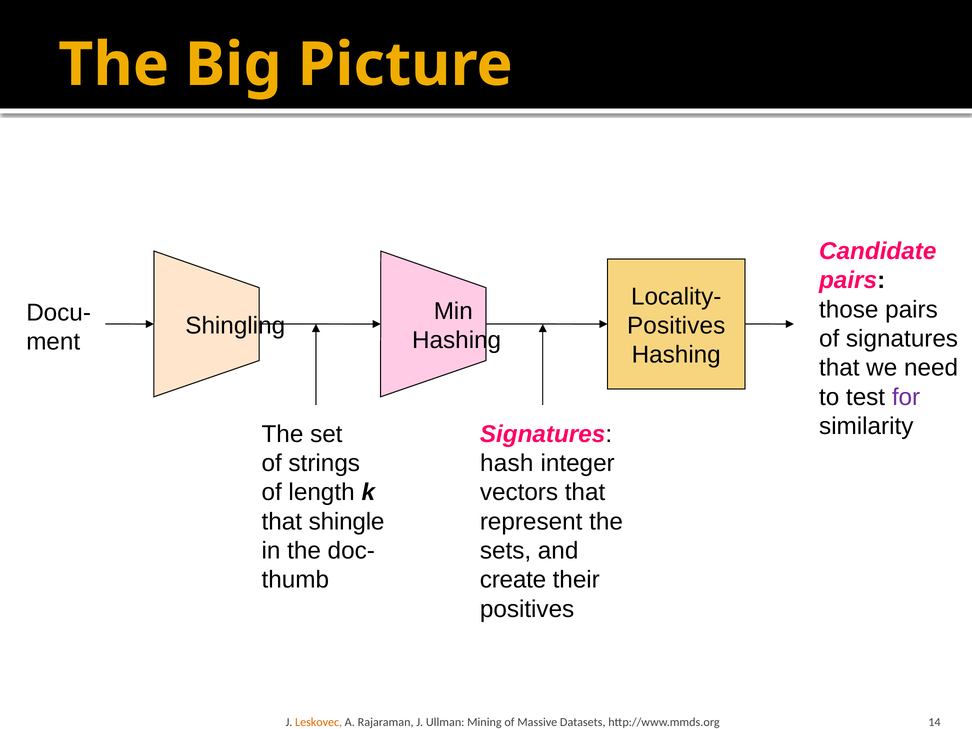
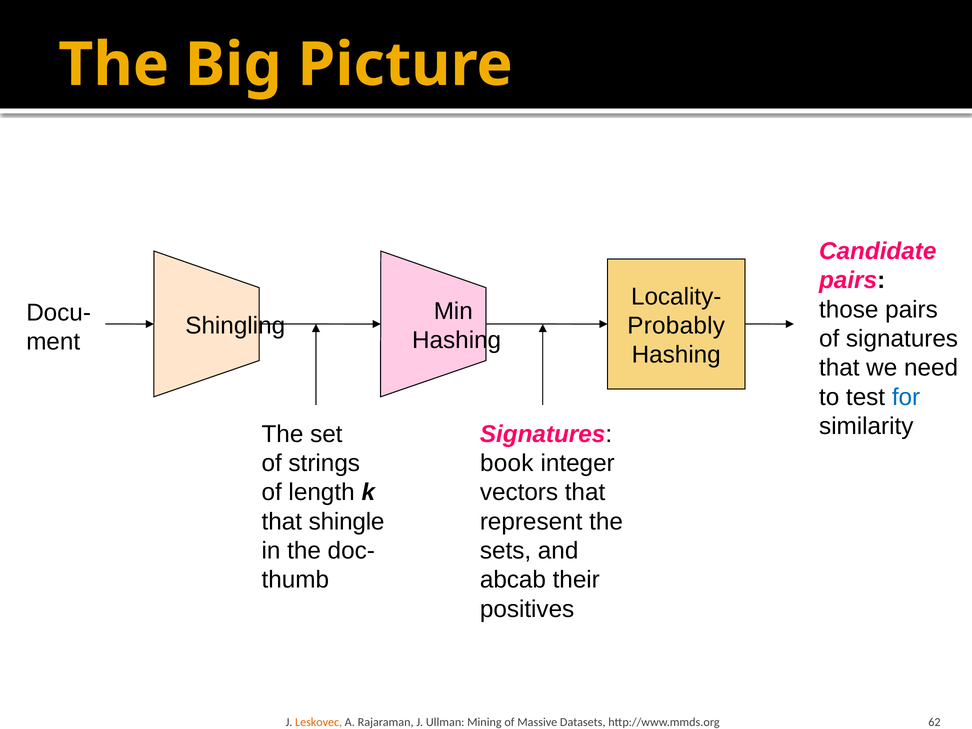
Positives at (676, 326): Positives -> Probably
for colour: purple -> blue
hash: hash -> book
create: create -> abcab
14: 14 -> 62
